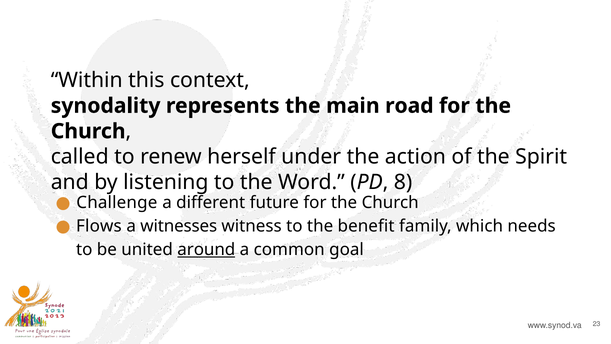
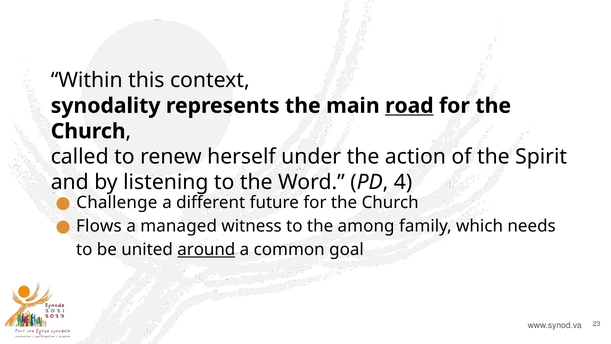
road underline: none -> present
8: 8 -> 4
witnesses: witnesses -> managed
benefit: benefit -> among
